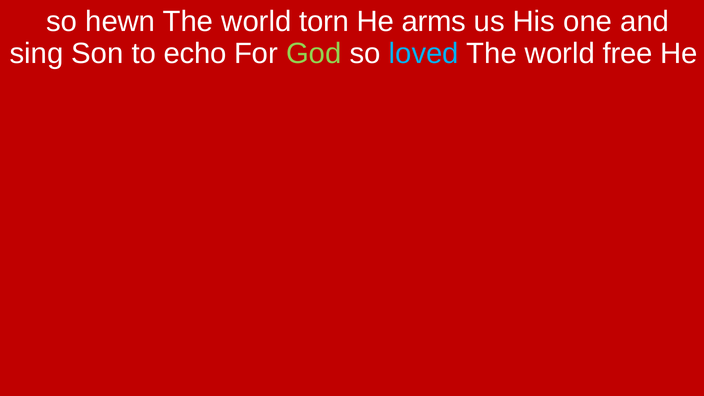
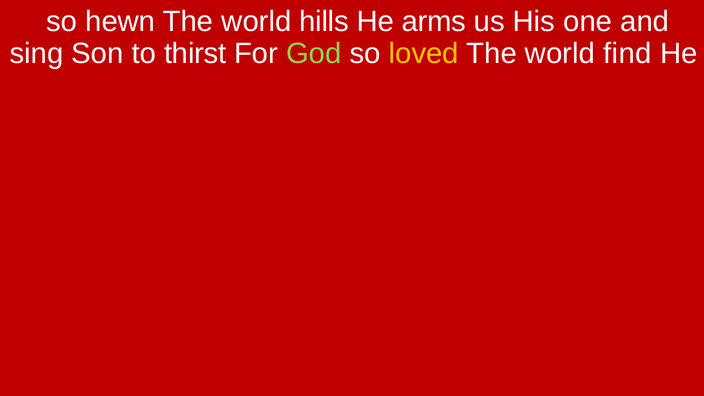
torn: torn -> hills
echo: echo -> thirst
loved colour: light blue -> yellow
free: free -> find
